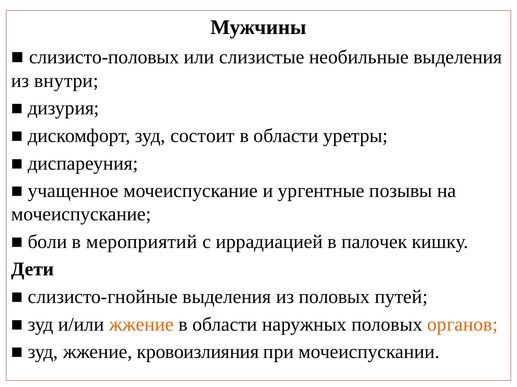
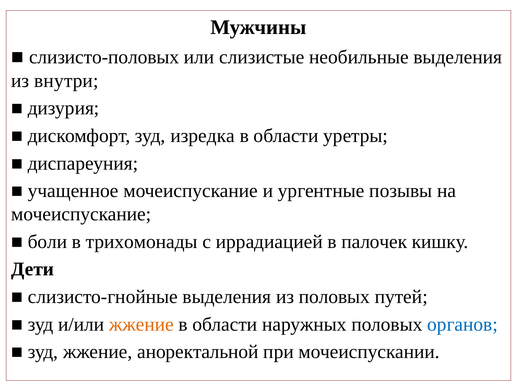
состоит: состоит -> изредка
мероприятий: мероприятий -> трихомонады
органов colour: orange -> blue
кровоизлияния: кровоизлияния -> аноректальной
